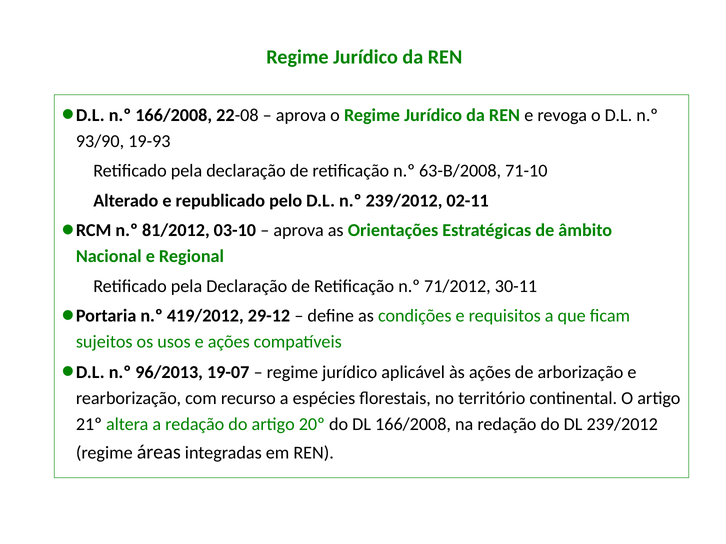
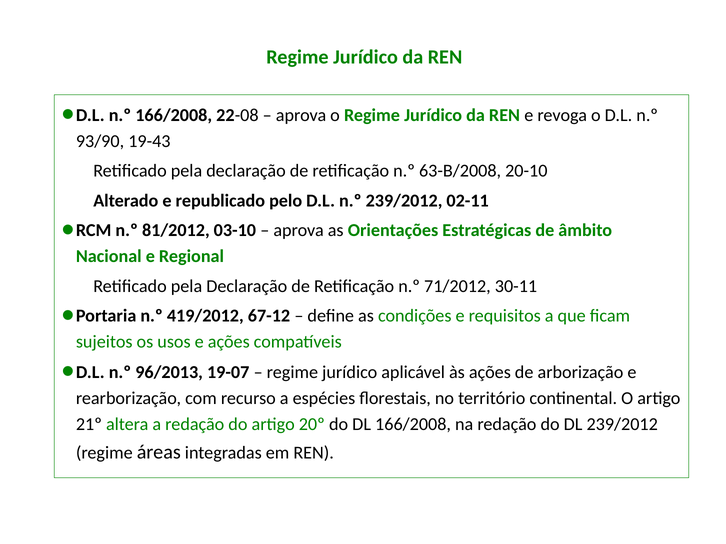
19-93: 19-93 -> 19-43
71-10: 71-10 -> 20-10
29-12: 29-12 -> 67-12
